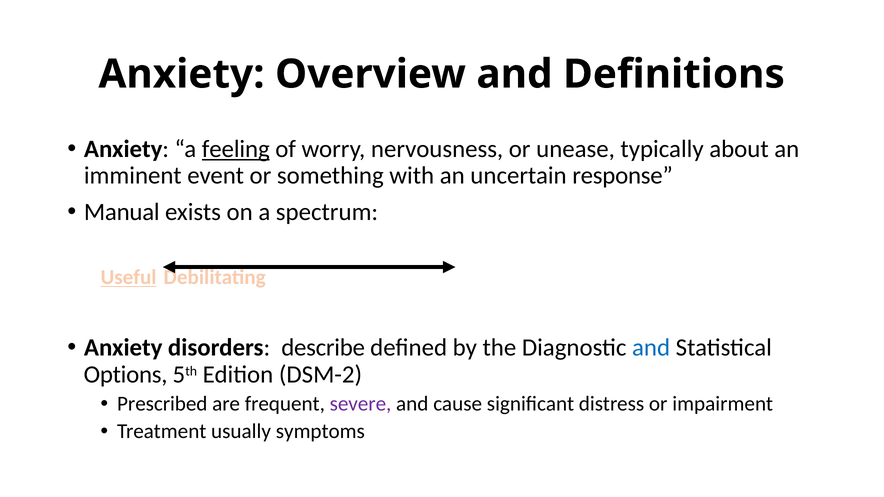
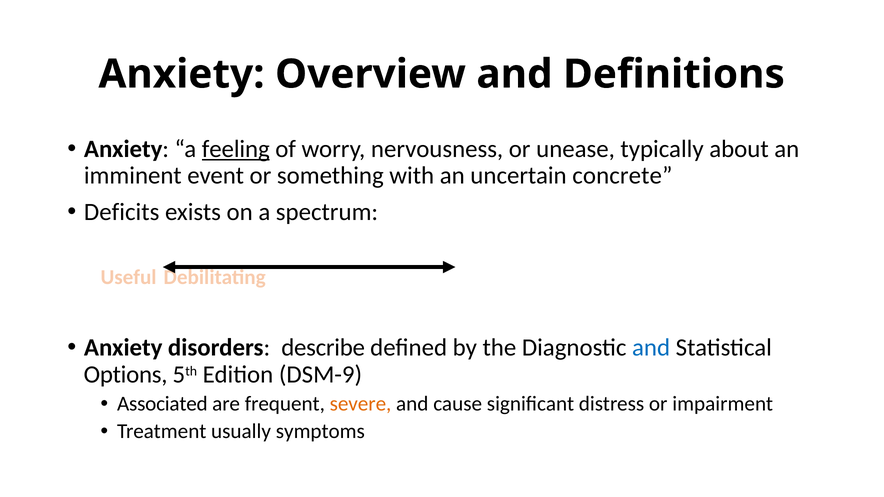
response: response -> concrete
Manual: Manual -> Deficits
Useful underline: present -> none
DSM-2: DSM-2 -> DSM-9
Prescribed: Prescribed -> Associated
severe colour: purple -> orange
